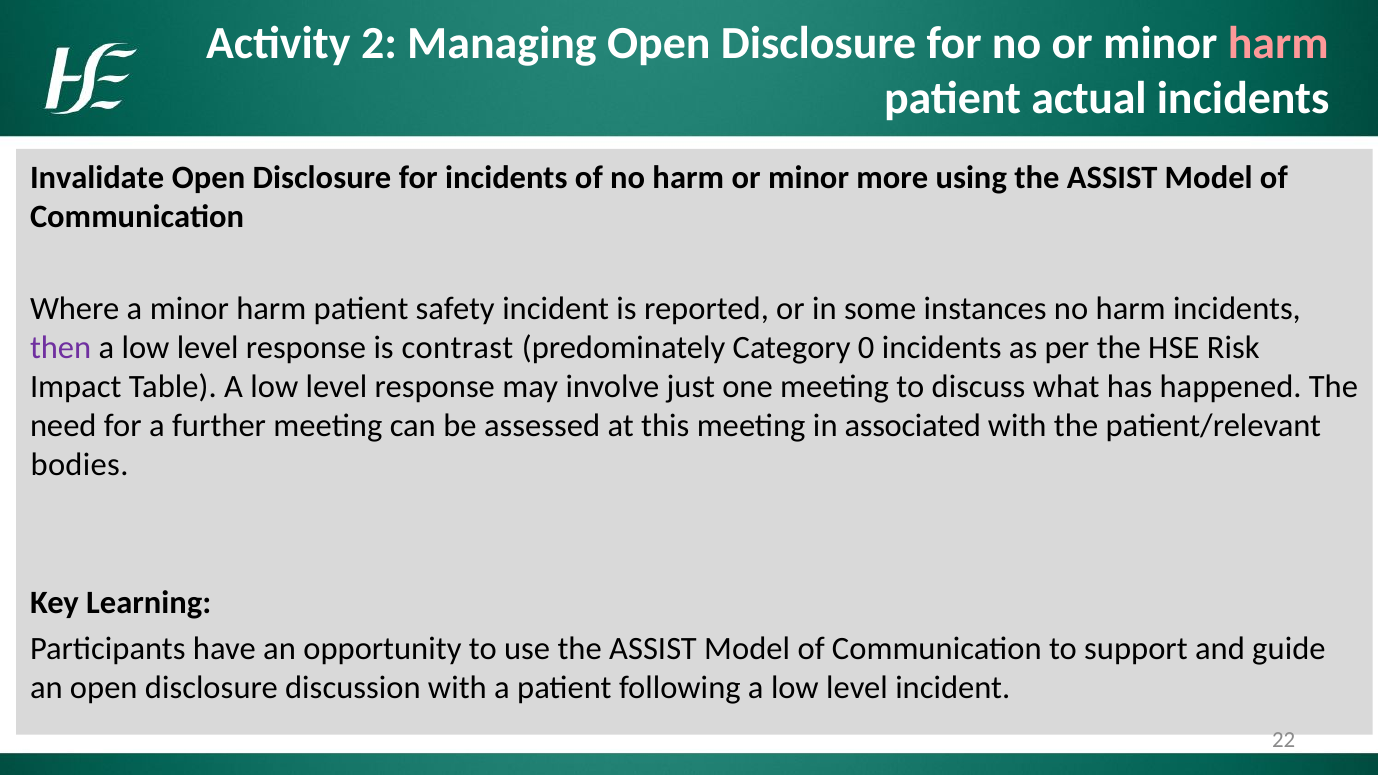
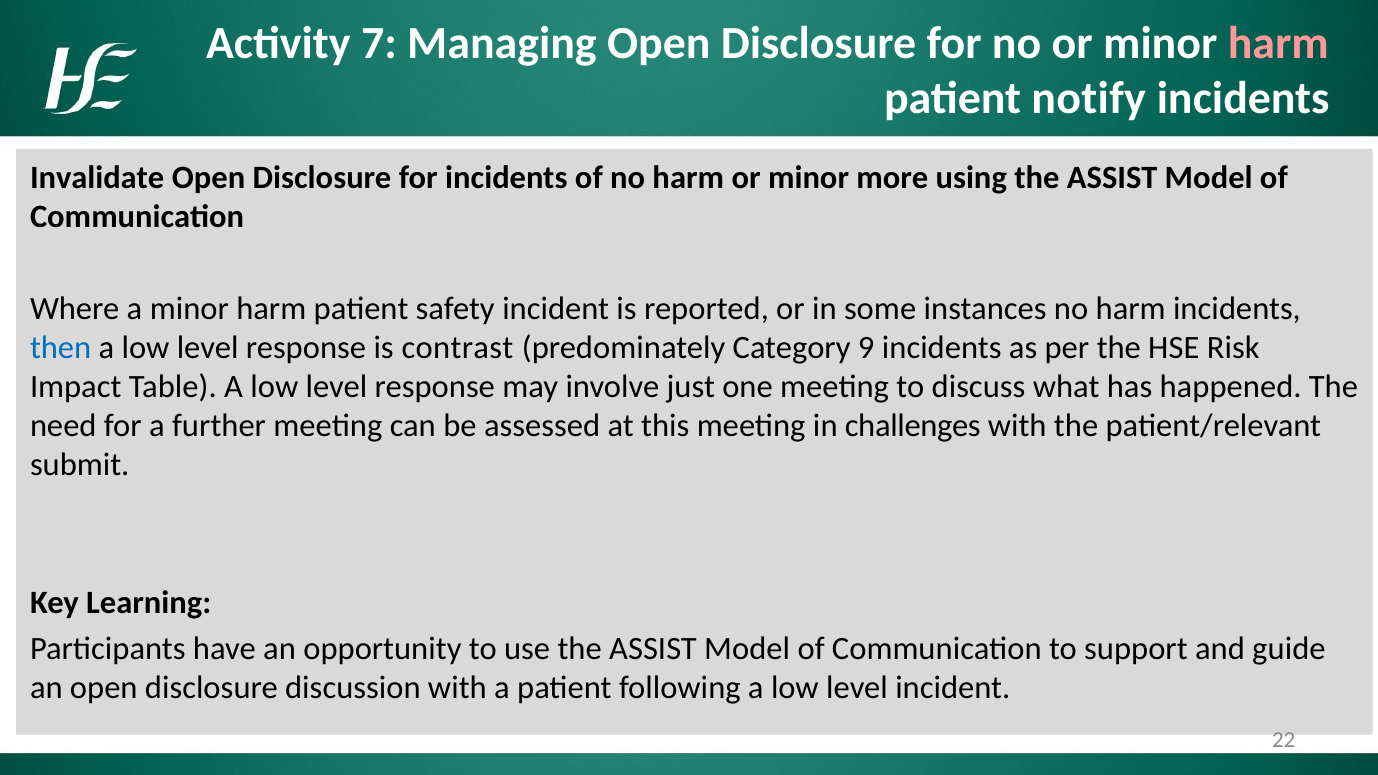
2: 2 -> 7
actual: actual -> notify
then colour: purple -> blue
0: 0 -> 9
associated: associated -> challenges
bodies: bodies -> submit
